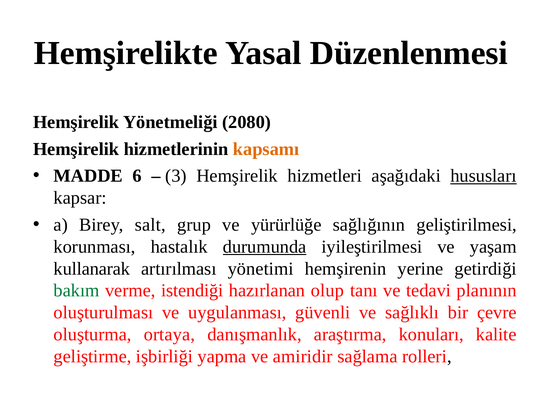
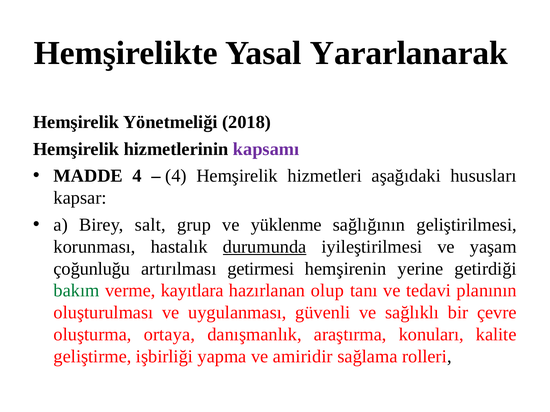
Düzenlenmesi: Düzenlenmesi -> Yararlanarak
2080: 2080 -> 2018
kapsamı colour: orange -> purple
MADDE 6: 6 -> 4
3 at (176, 176): 3 -> 4
hususları underline: present -> none
yürürlüğe: yürürlüğe -> yüklenme
kullanarak: kullanarak -> çoğunluğu
yönetimi: yönetimi -> getirmesi
istendiği: istendiği -> kayıtlara
